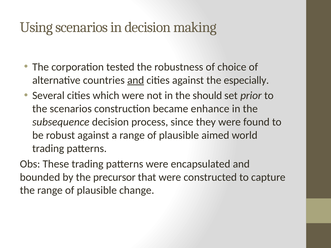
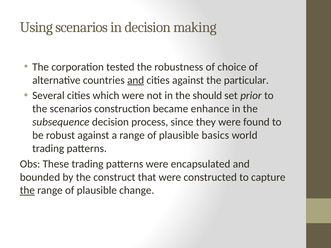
especially: especially -> particular
aimed: aimed -> basics
precursor: precursor -> construct
the at (27, 191) underline: none -> present
